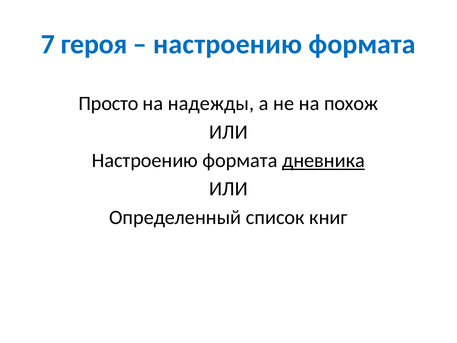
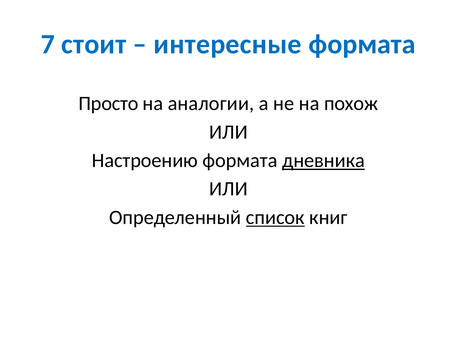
героя: героя -> стоит
настроению at (228, 44): настроению -> интересные
надежды: надежды -> аналогии
список underline: none -> present
